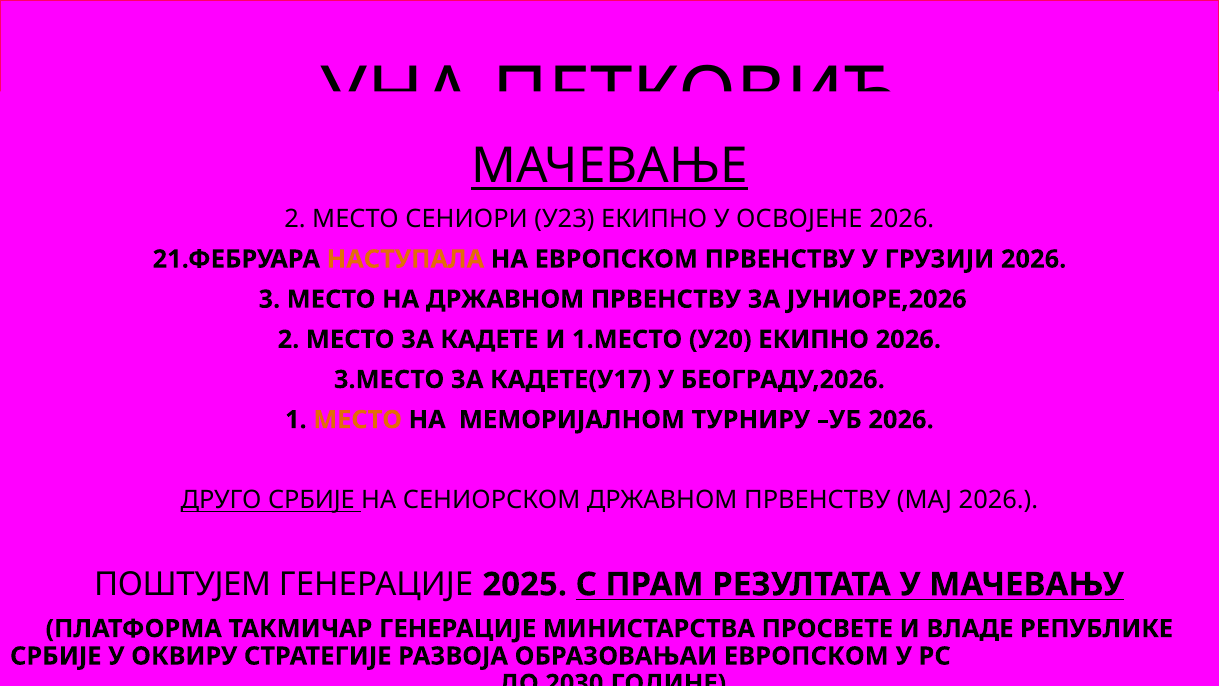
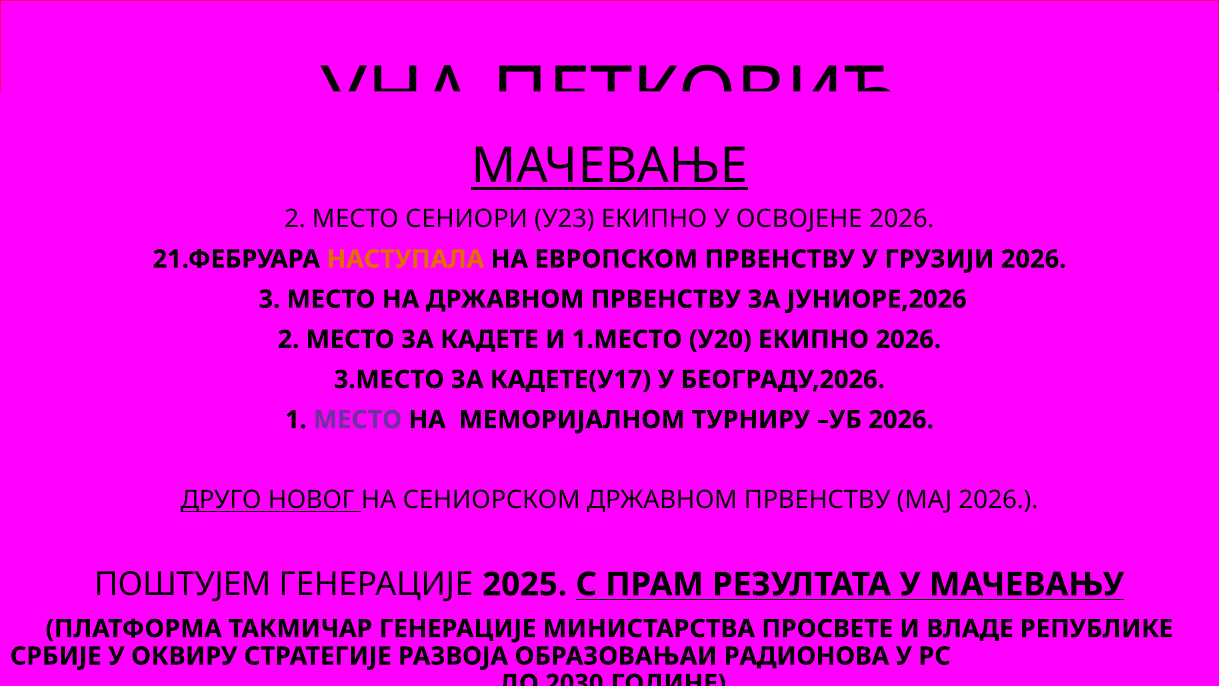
МЕСТО at (358, 420) colour: orange -> purple
ДРУГО СРБИЈЕ: СРБИЈЕ -> НОВОГ
ОБРАЗОВАЊАИ ЕВРОПСКОМ: ЕВРОПСКОМ -> РАДИОНОВА
